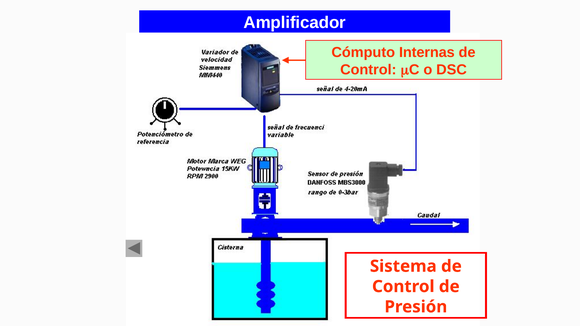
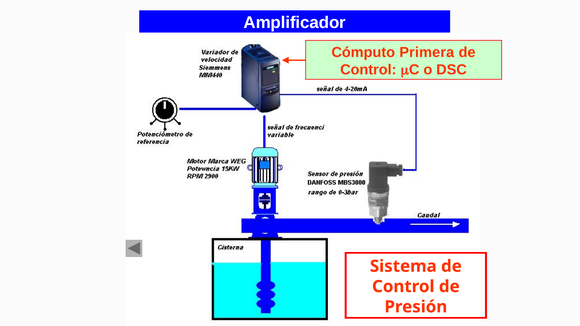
Internas: Internas -> Primera
